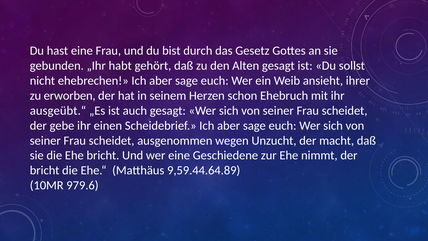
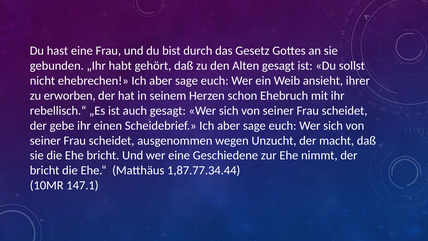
ausgeübt.“: ausgeübt.“ -> rebellisch.“
9,59.44.64.89: 9,59.44.64.89 -> 1,87.77.34.44
979.6: 979.6 -> 147.1
